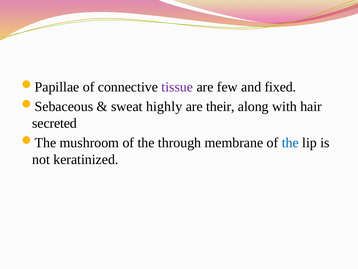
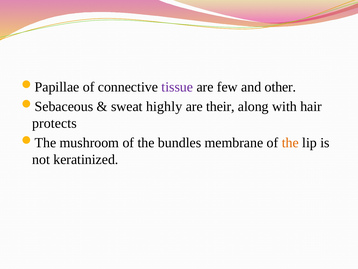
fixed: fixed -> other
secreted: secreted -> protects
through: through -> bundles
the at (290, 142) colour: blue -> orange
